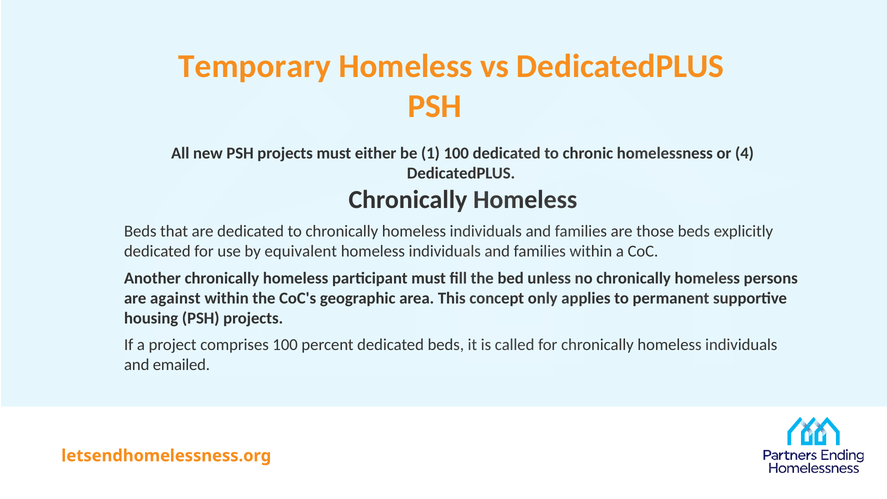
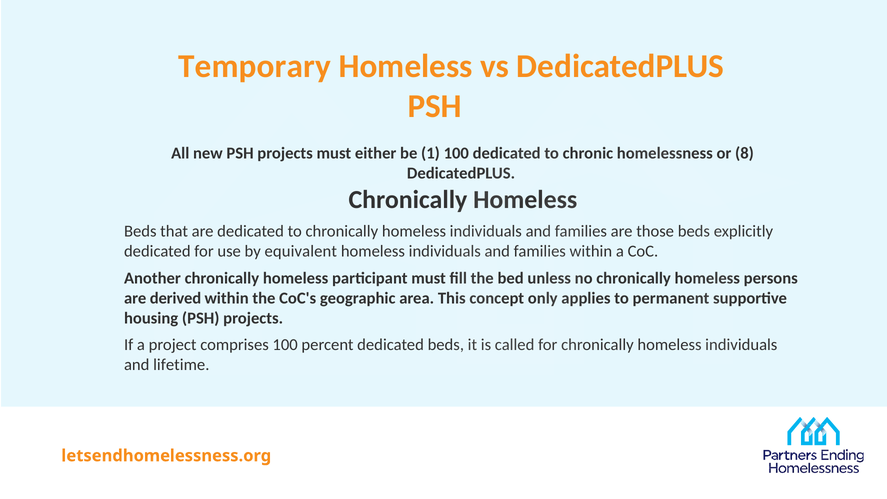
4: 4 -> 8
against: against -> derived
emailed: emailed -> lifetime
